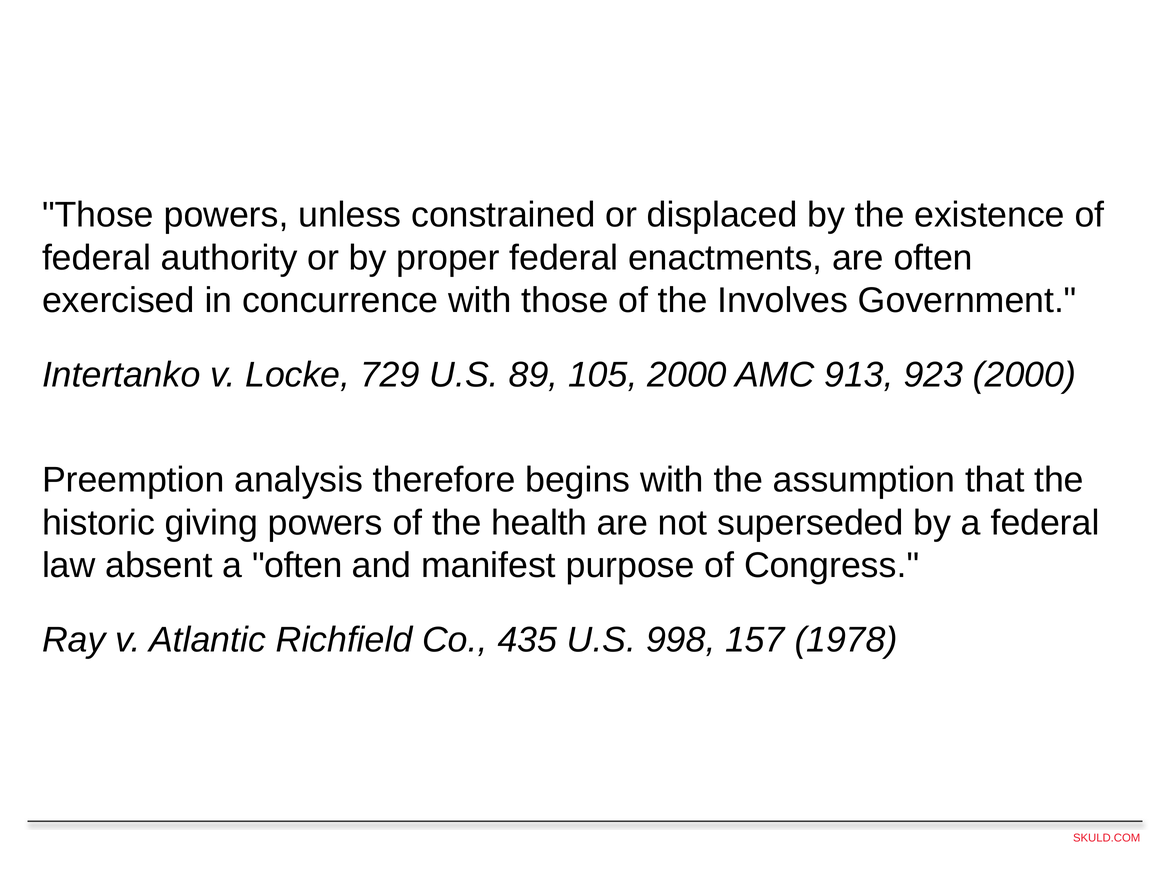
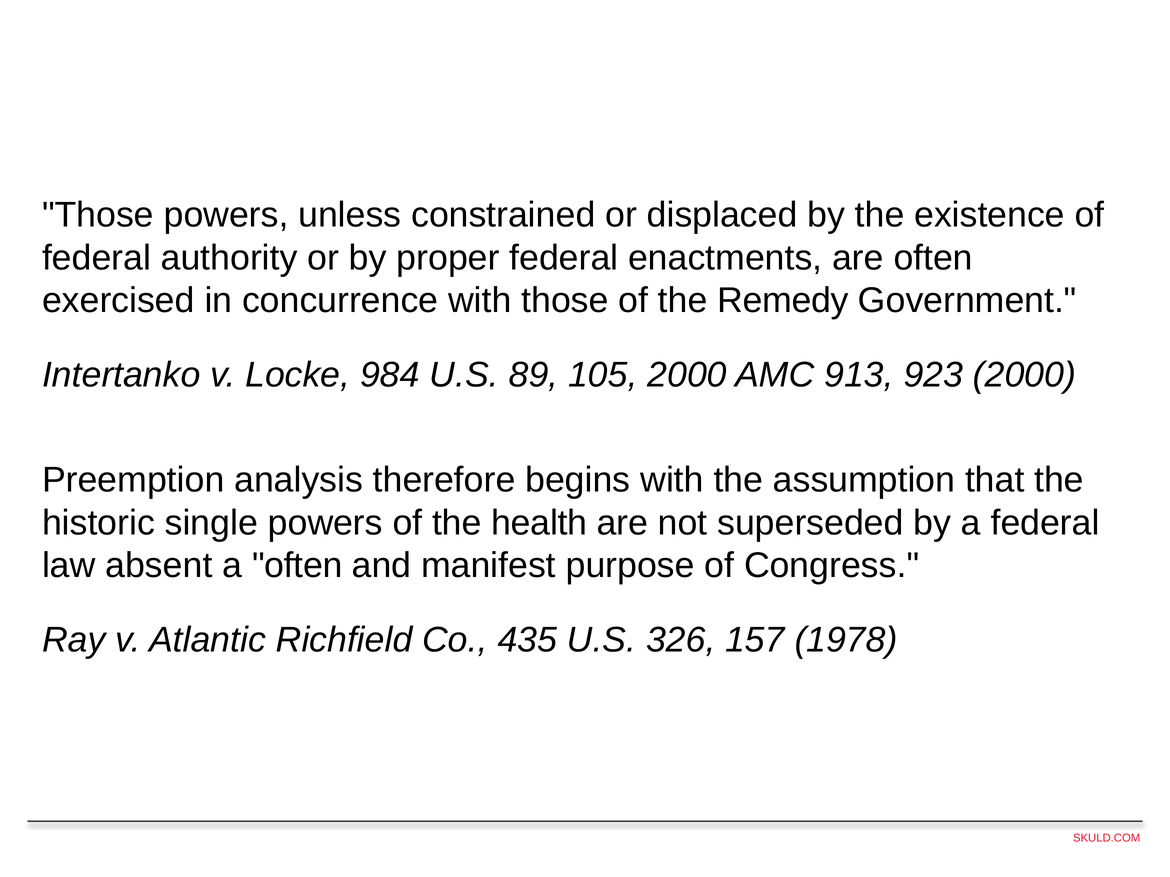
Involves: Involves -> Remedy
729: 729 -> 984
giving: giving -> single
998: 998 -> 326
